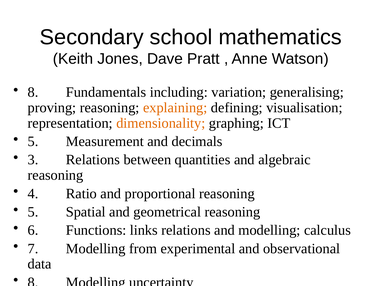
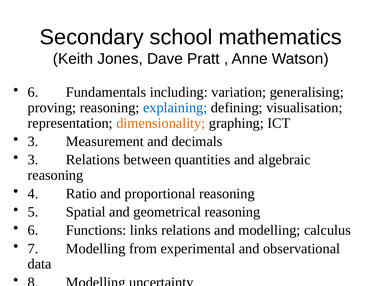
8 at (33, 92): 8 -> 6
explaining colour: orange -> blue
5 at (33, 142): 5 -> 3
